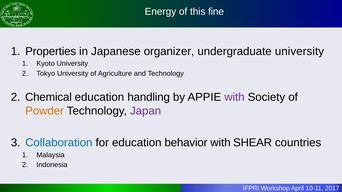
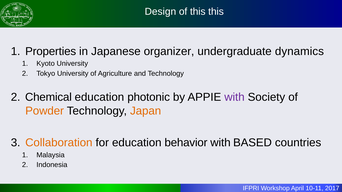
Energy: Energy -> Design
this fine: fine -> this
undergraduate university: university -> dynamics
handling: handling -> photonic
Japan colour: purple -> orange
Collaboration colour: blue -> orange
SHEAR: SHEAR -> BASED
